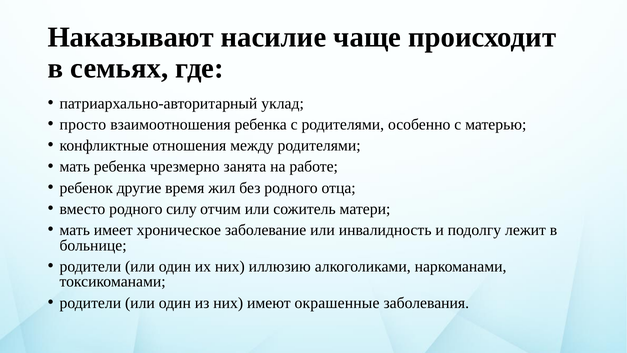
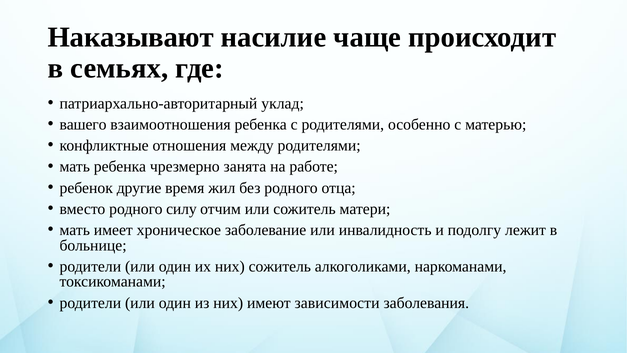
просто: просто -> вашего
них иллюзию: иллюзию -> сожитель
окрашенные: окрашенные -> зависимости
